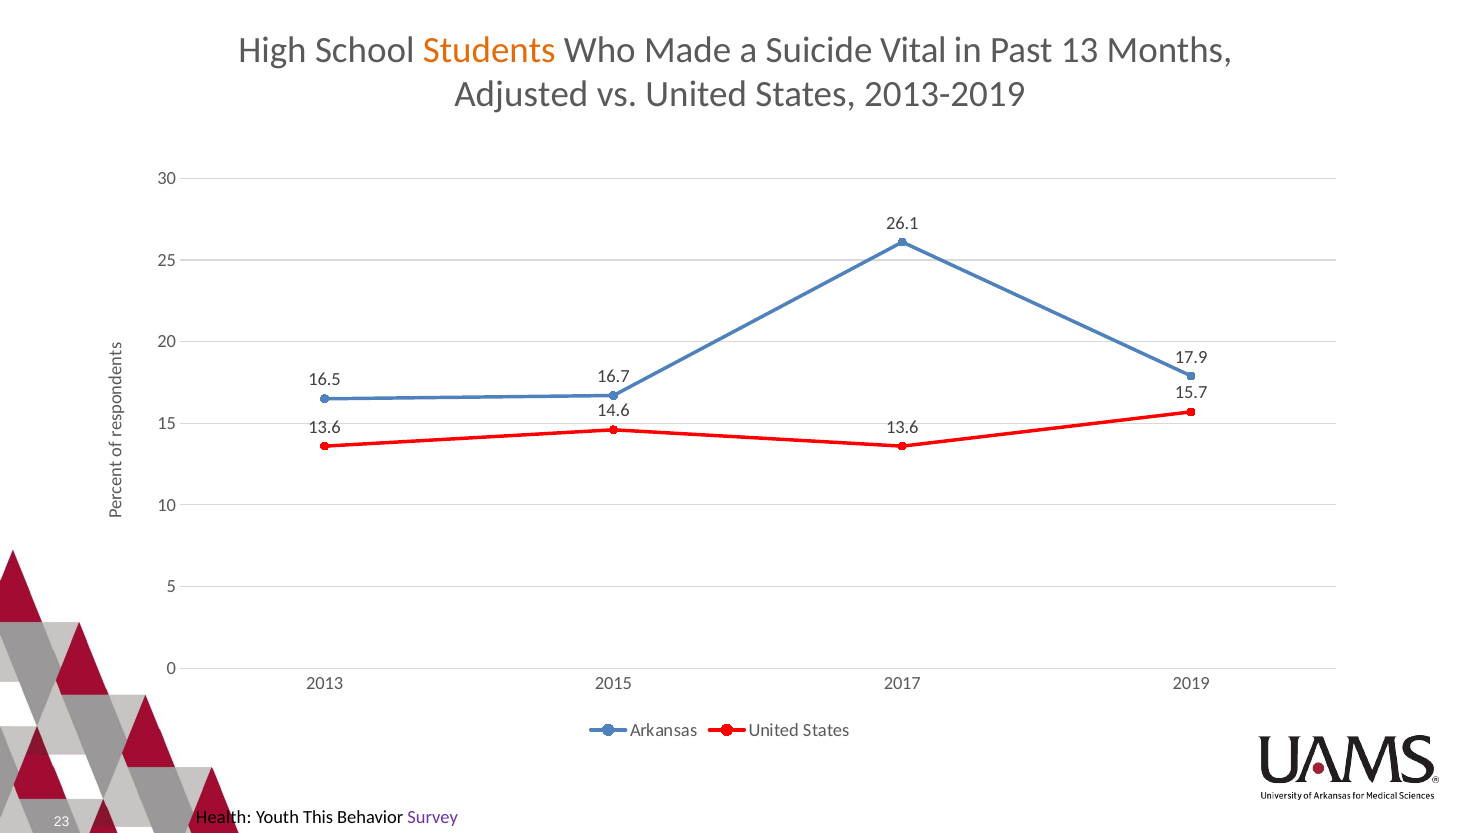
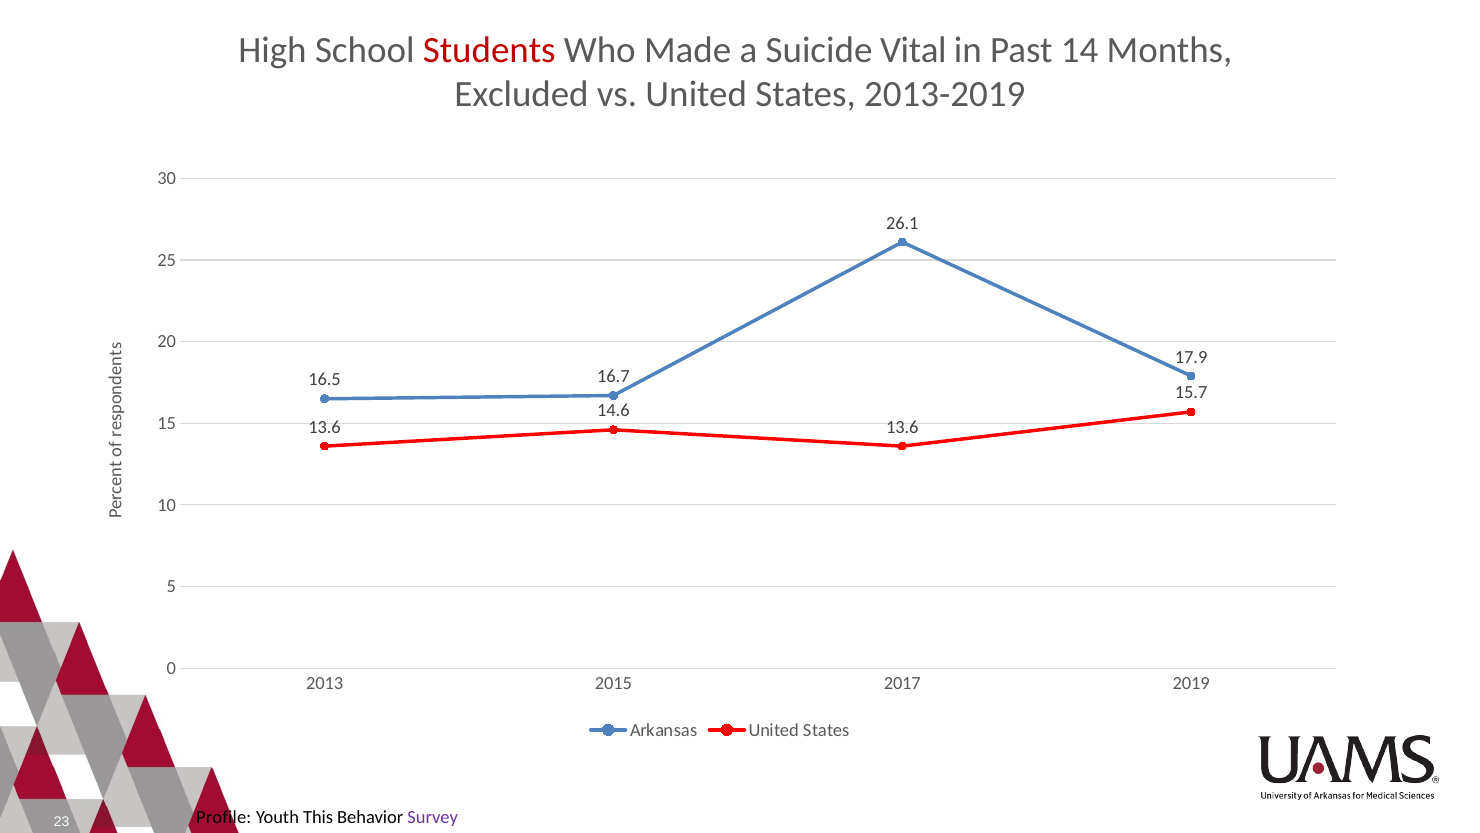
Students colour: orange -> red
13: 13 -> 14
Adjusted: Adjusted -> Excluded
Health: Health -> Profile
